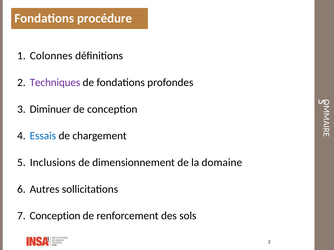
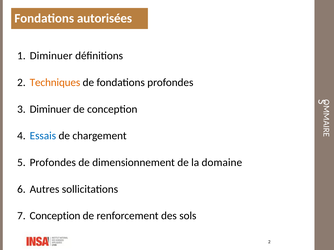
procédure: procédure -> autorisées
Colonnes at (51, 56): Colonnes -> Diminuer
Techniques colour: purple -> orange
Inclusions at (53, 163): Inclusions -> Profondes
